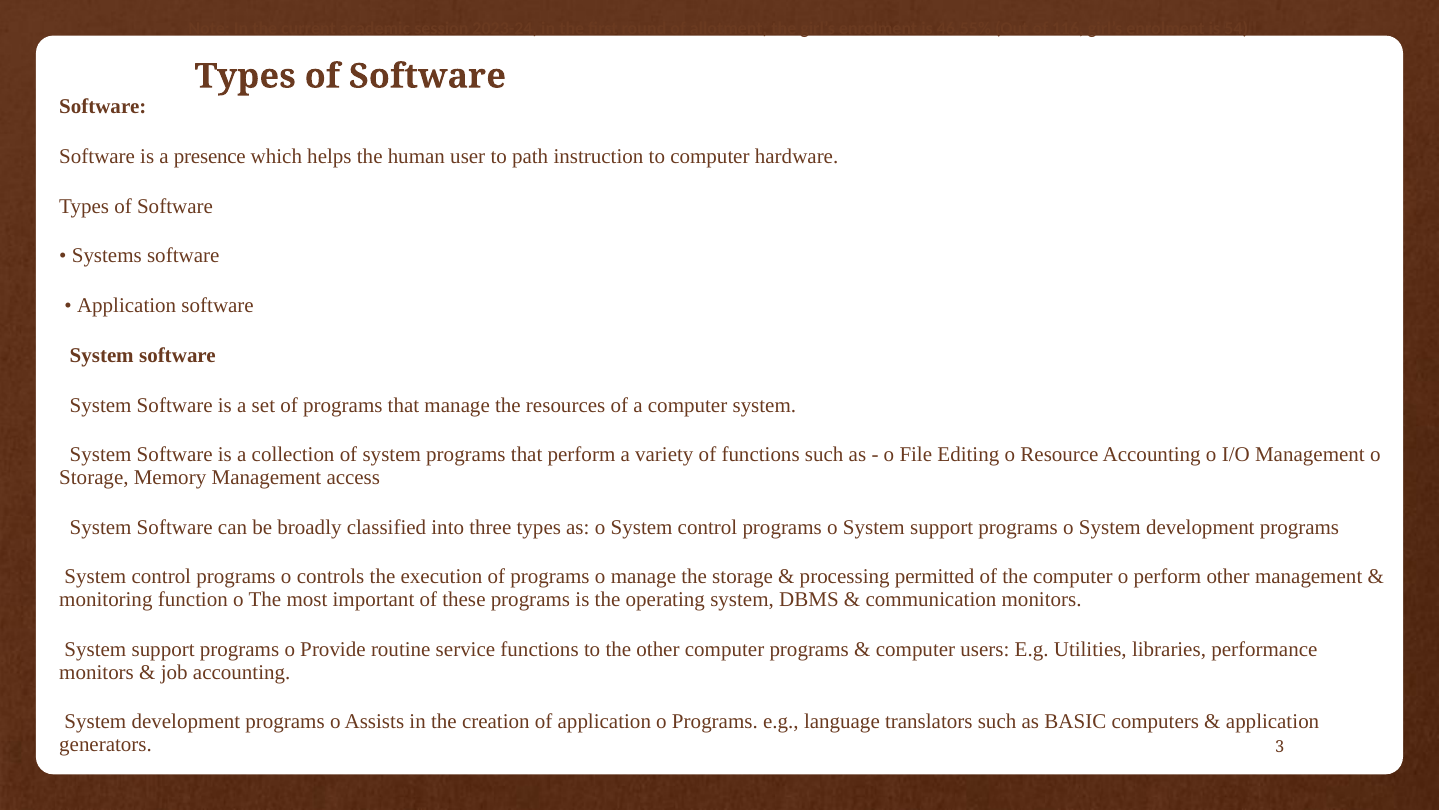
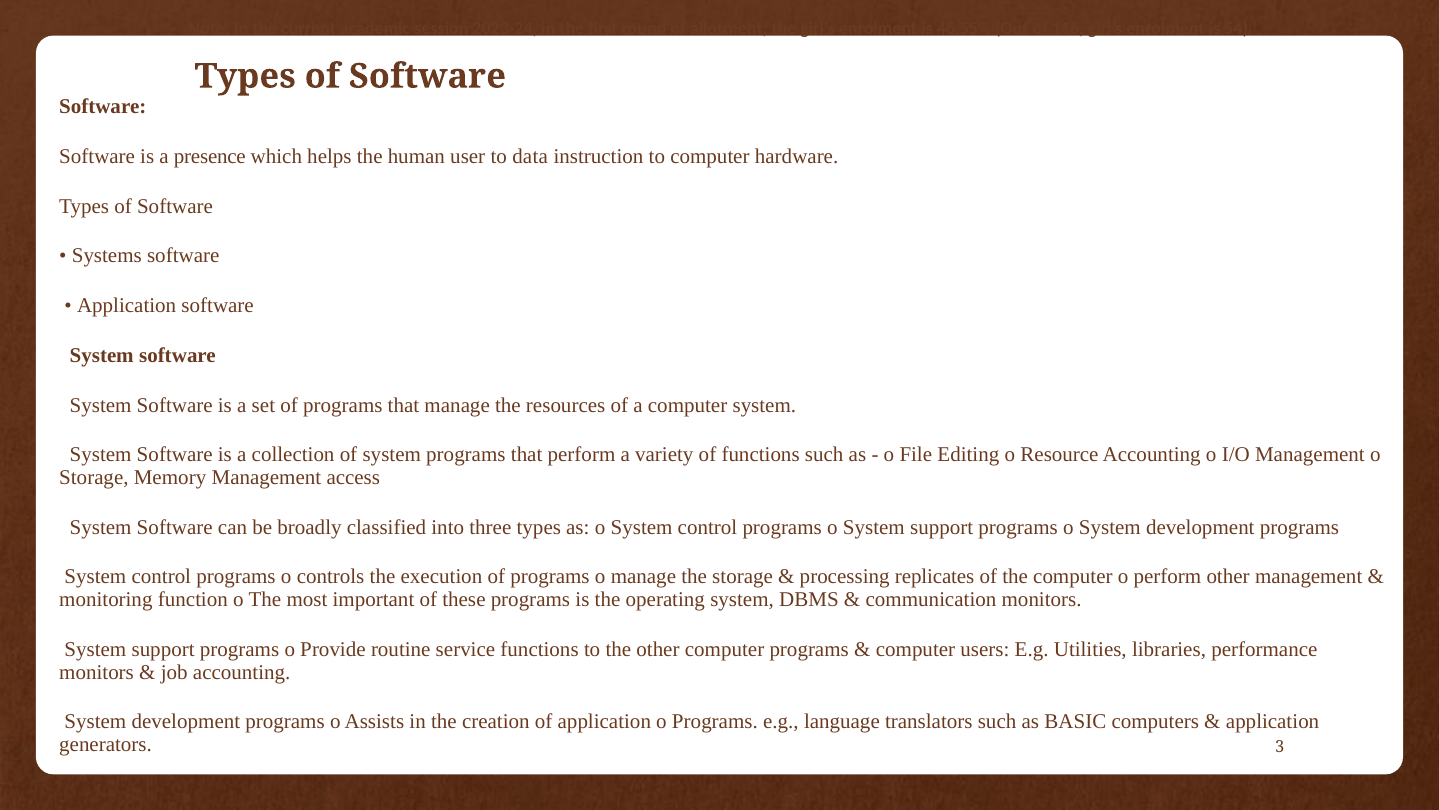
path: path -> data
permitted: permitted -> replicates
